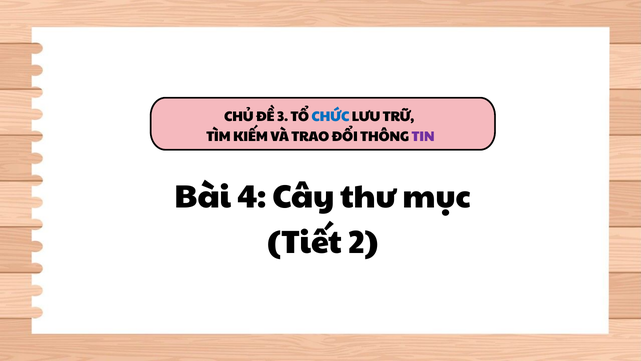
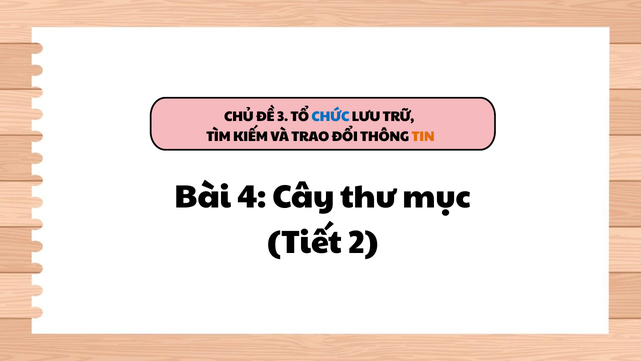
TIN colour: purple -> orange
